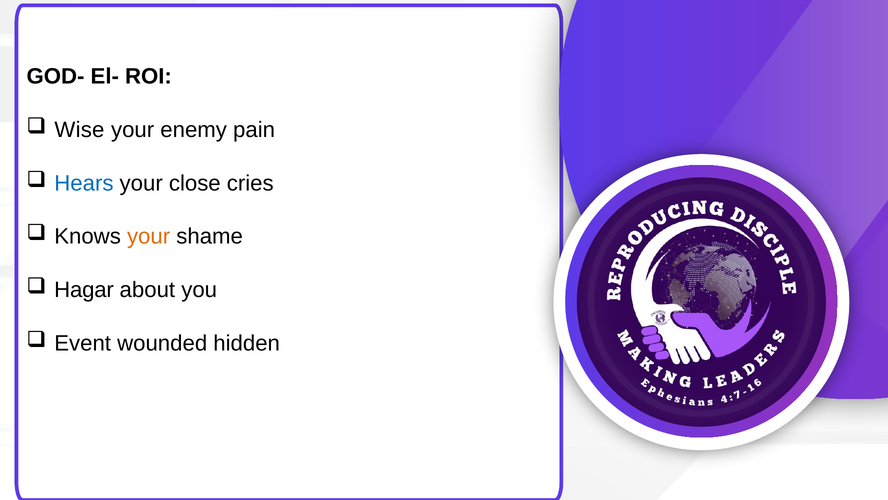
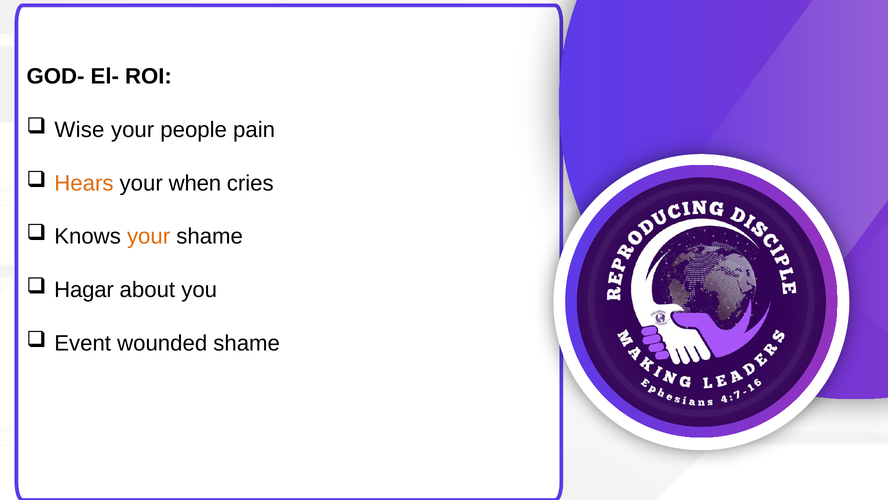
enemy: enemy -> people
Hears colour: blue -> orange
close: close -> when
wounded hidden: hidden -> shame
